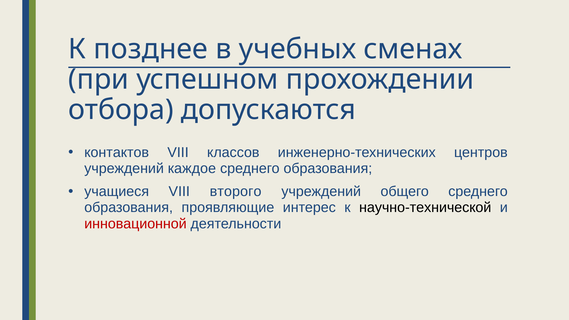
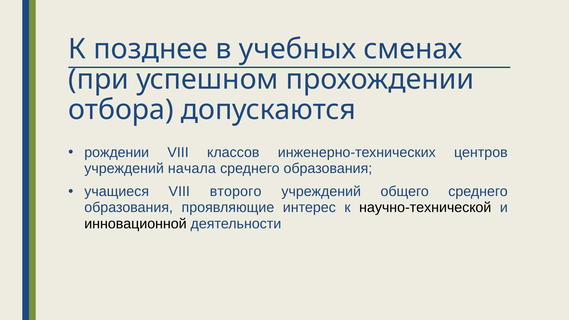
контактов: контактов -> рождении
каждое: каждое -> начала
инновационной colour: red -> black
